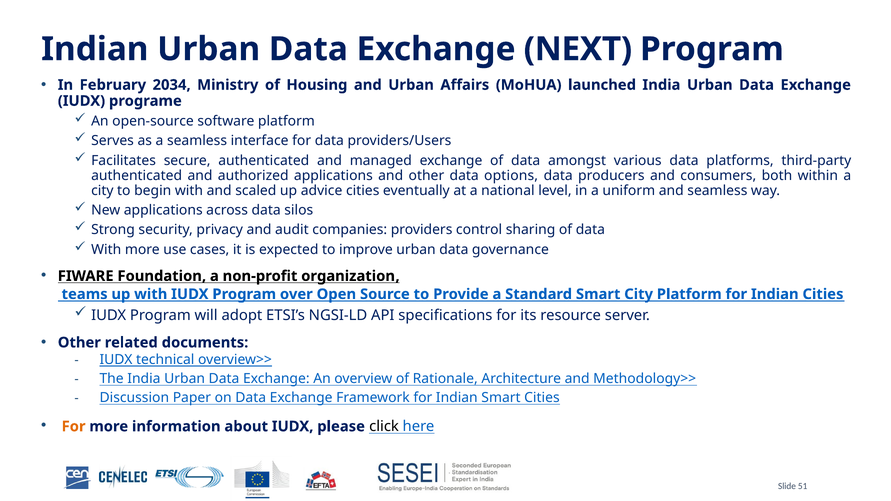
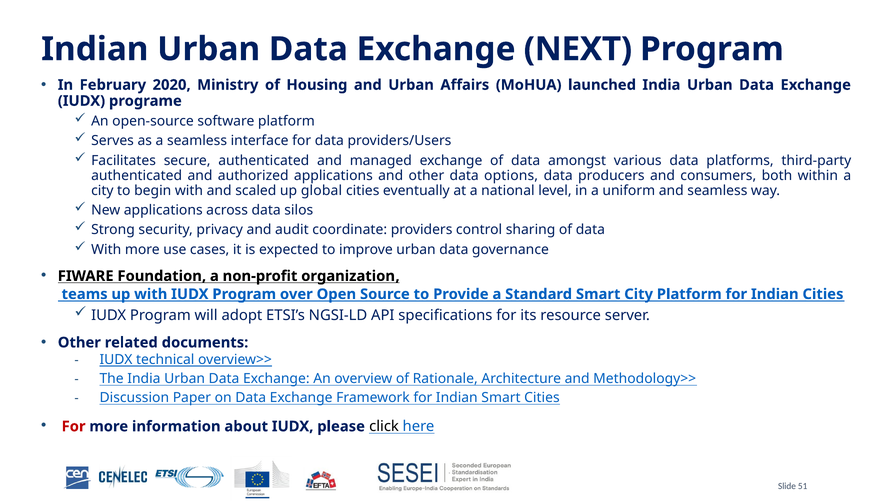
2034: 2034 -> 2020
advice: advice -> global
companies: companies -> coordinate
For at (74, 427) colour: orange -> red
